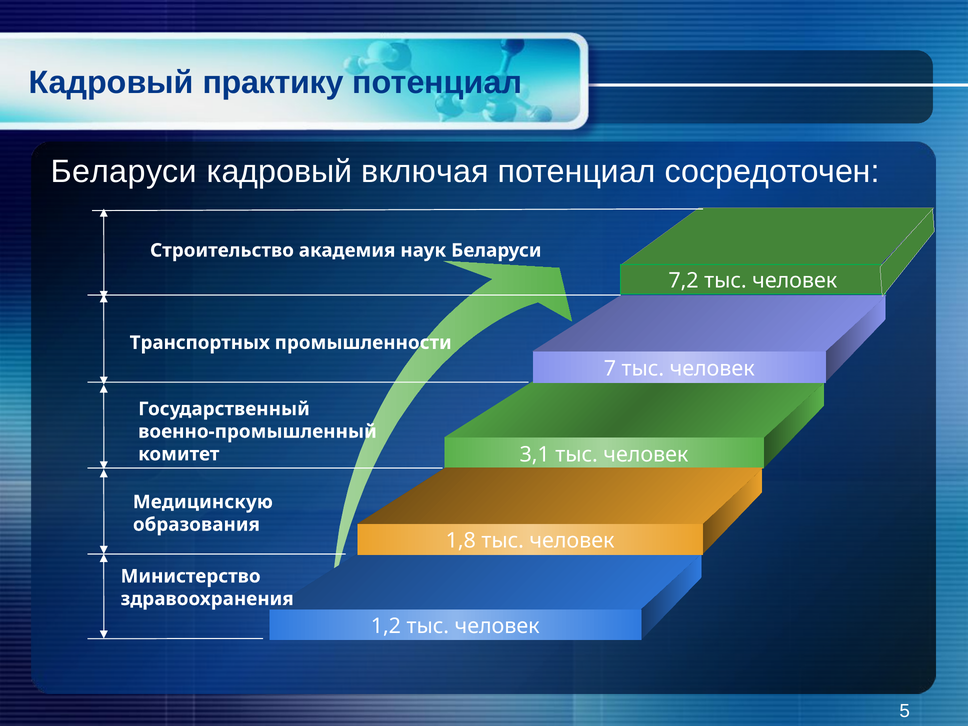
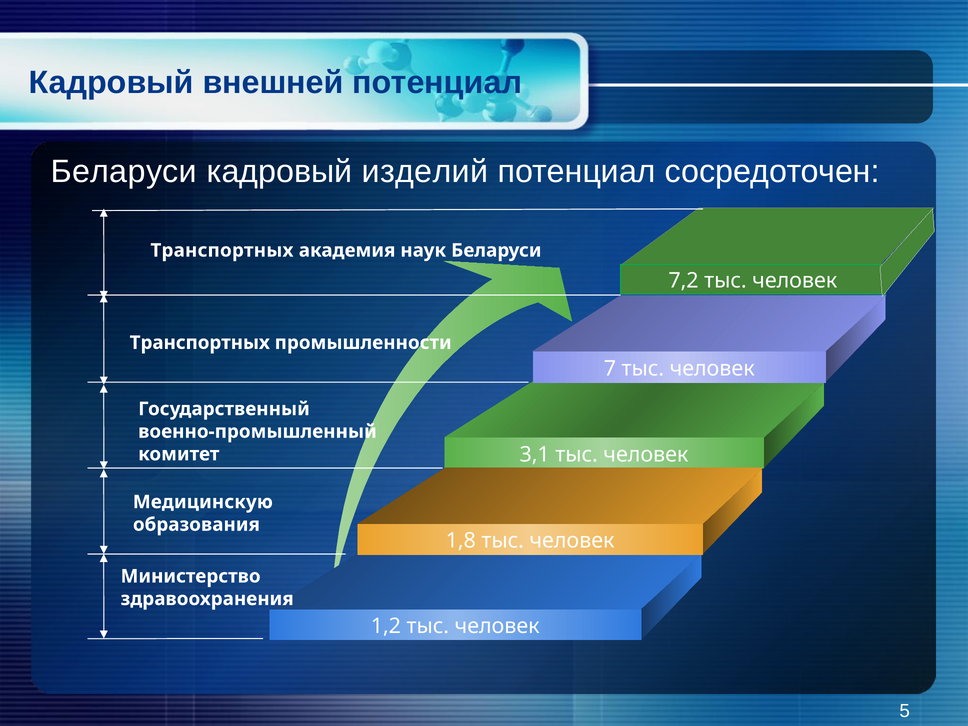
практику: практику -> внешней
включая: включая -> изделий
Строительство at (222, 250): Строительство -> Транспортных
